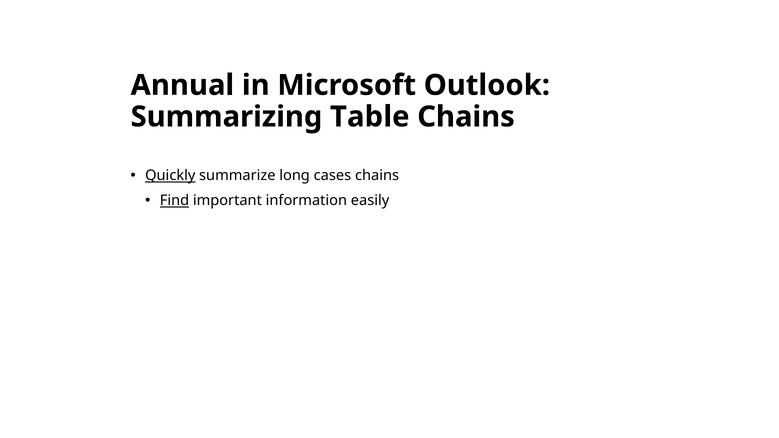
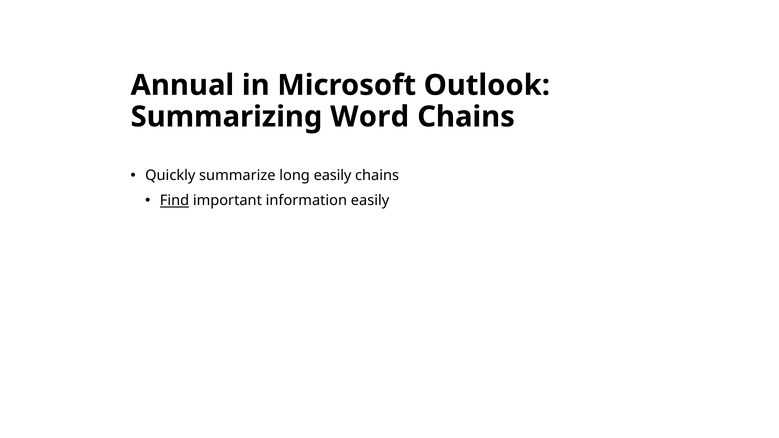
Table: Table -> Word
Quickly underline: present -> none
long cases: cases -> easily
